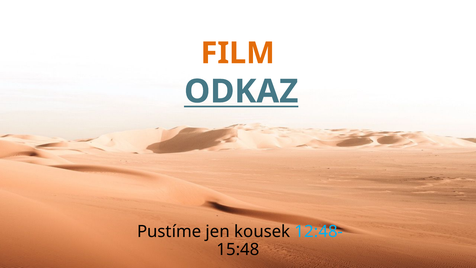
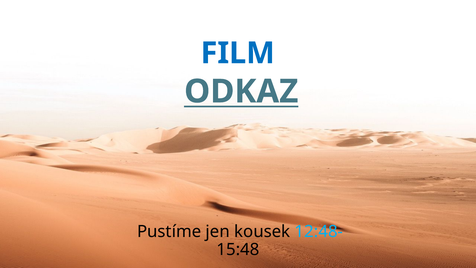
FILM colour: orange -> blue
